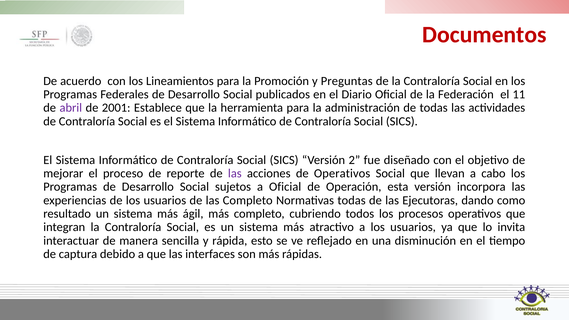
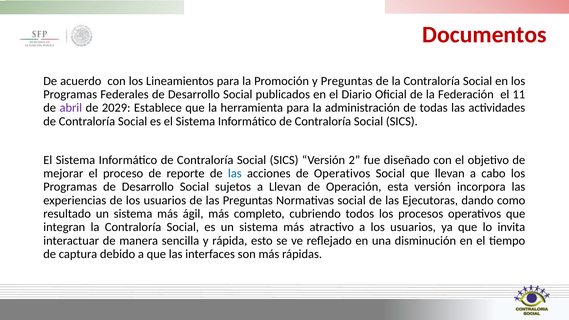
2001: 2001 -> 2029
las at (235, 173) colour: purple -> blue
a Oficial: Oficial -> Llevan
las Completo: Completo -> Preguntas
Normativas todas: todas -> social
